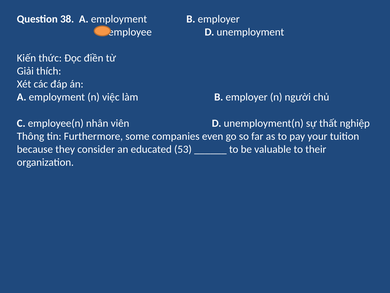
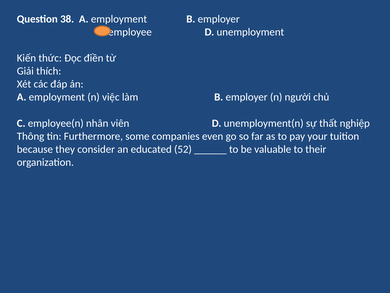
53: 53 -> 52
